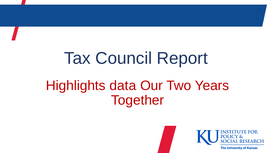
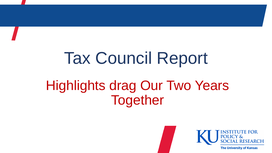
data: data -> drag
